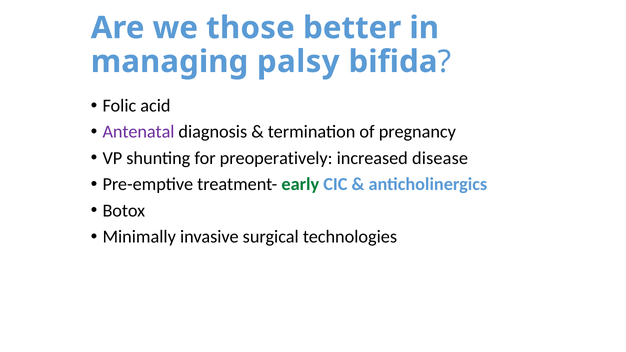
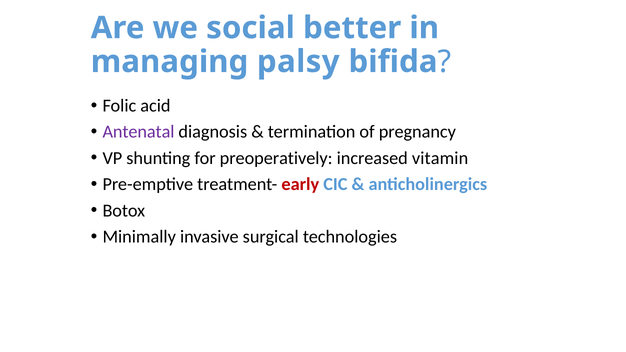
those: those -> social
disease: disease -> vitamin
early colour: green -> red
